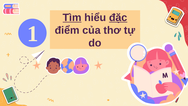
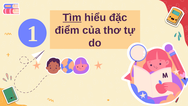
đặc underline: present -> none
